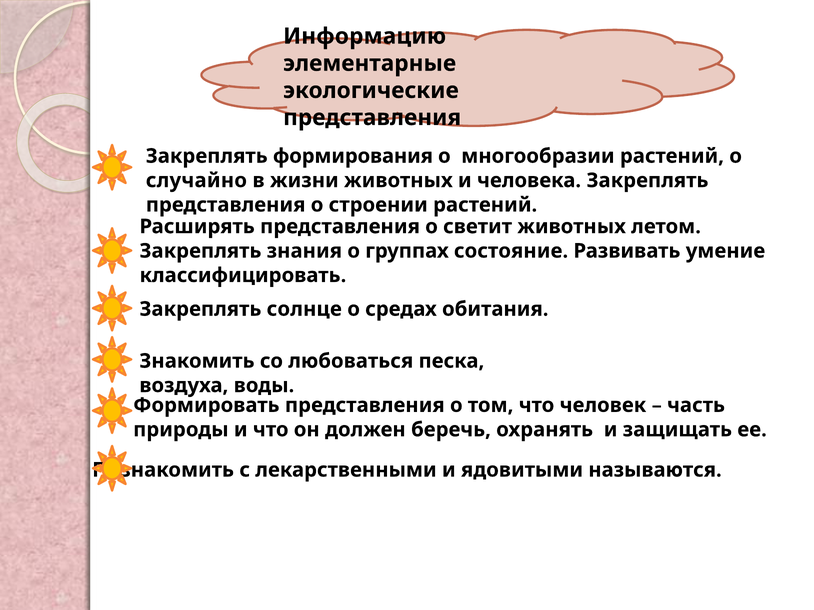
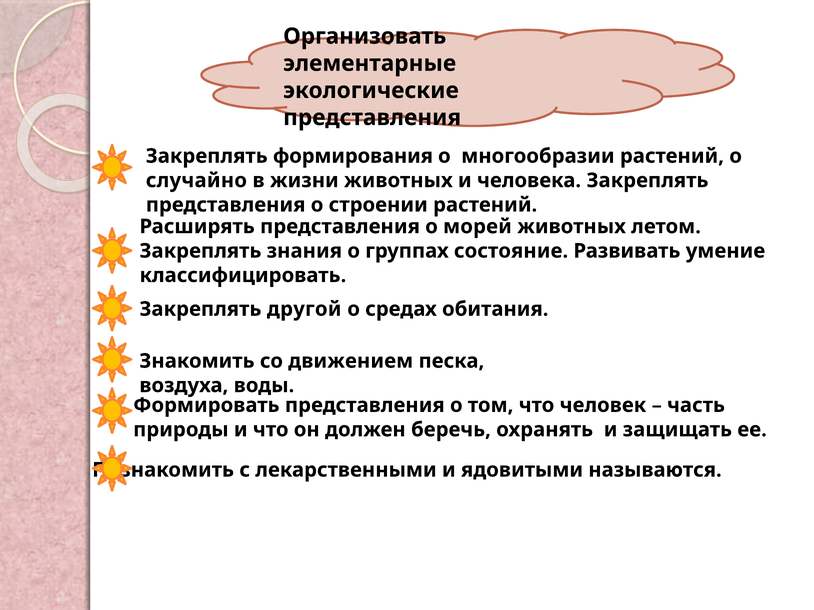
Информацию: Информацию -> Организовать
светит: светит -> морей
солнце: солнце -> другой
любоваться: любоваться -> движением
